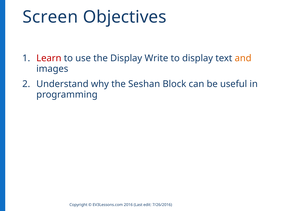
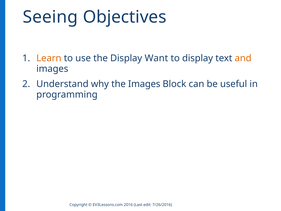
Screen: Screen -> Seeing
Learn colour: red -> orange
Write: Write -> Want
the Seshan: Seshan -> Images
